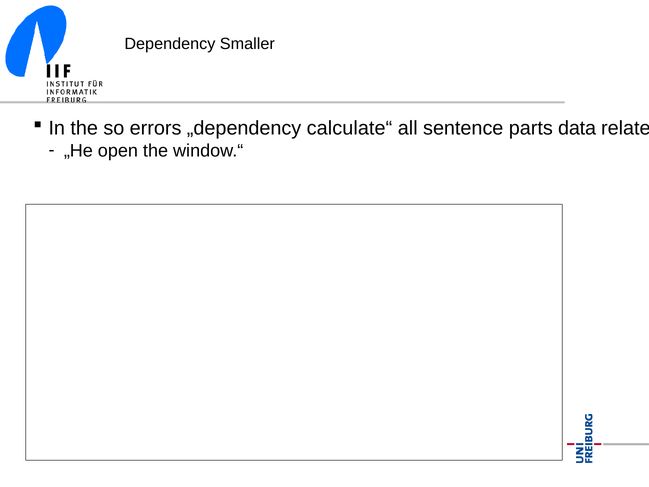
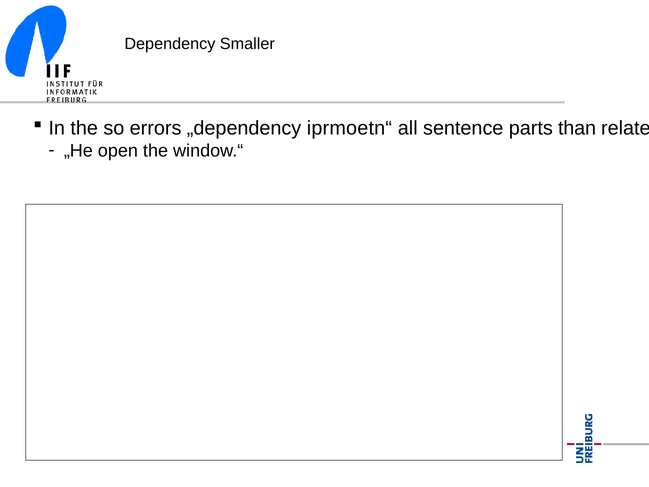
calculate“: calculate“ -> iprmoetn“
data: data -> than
